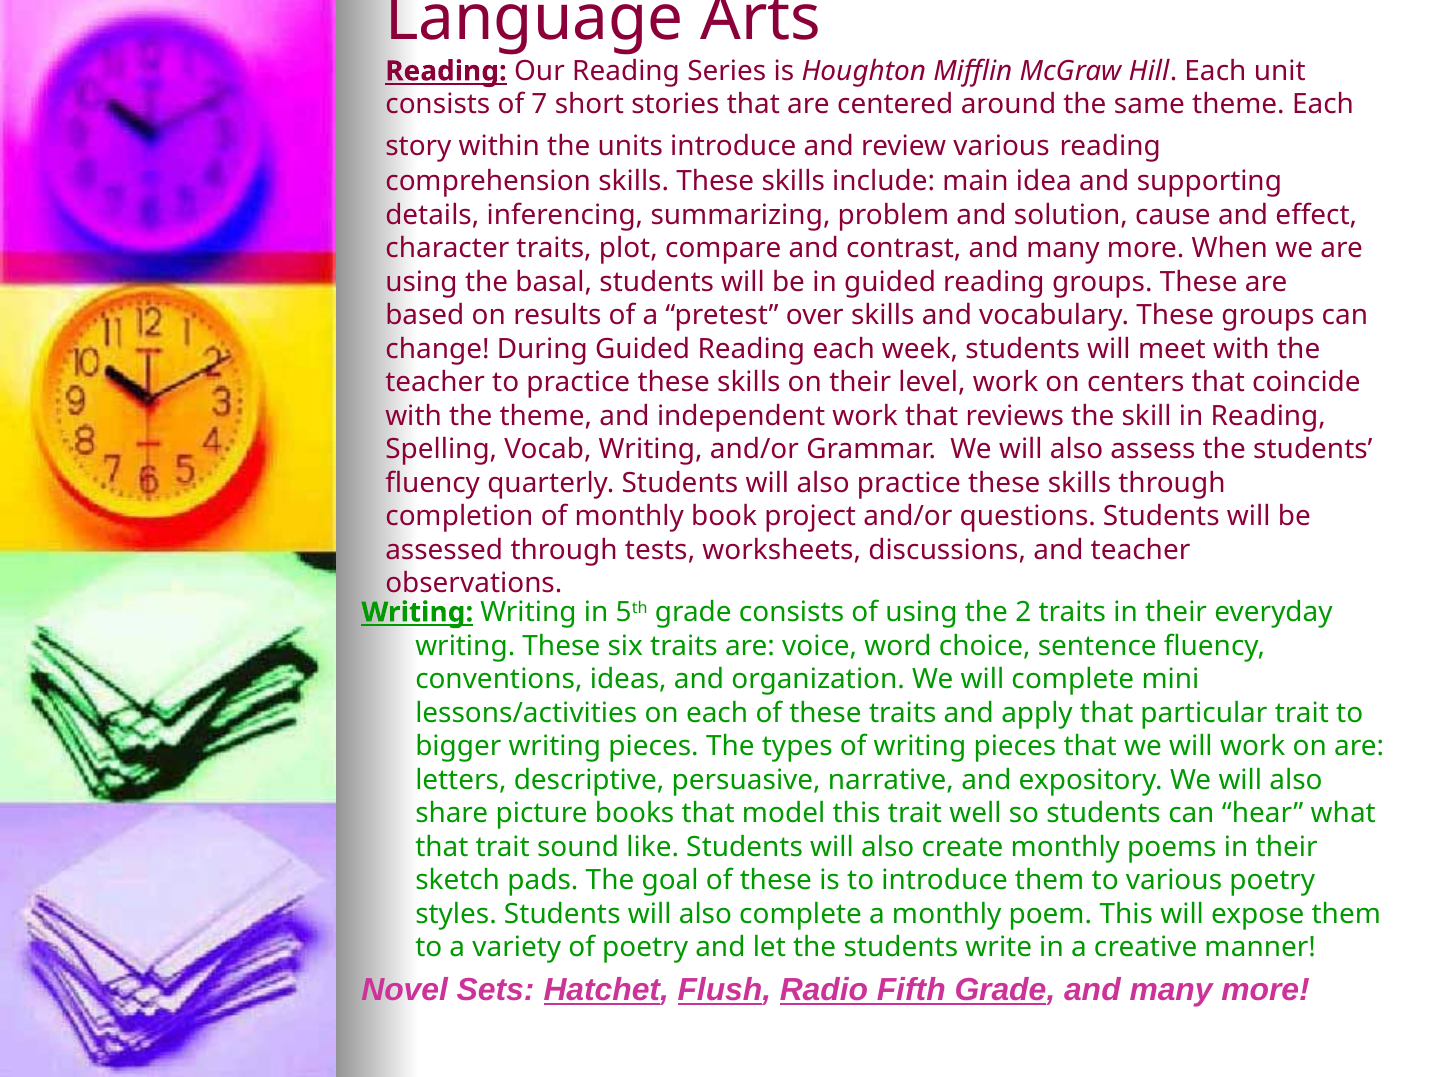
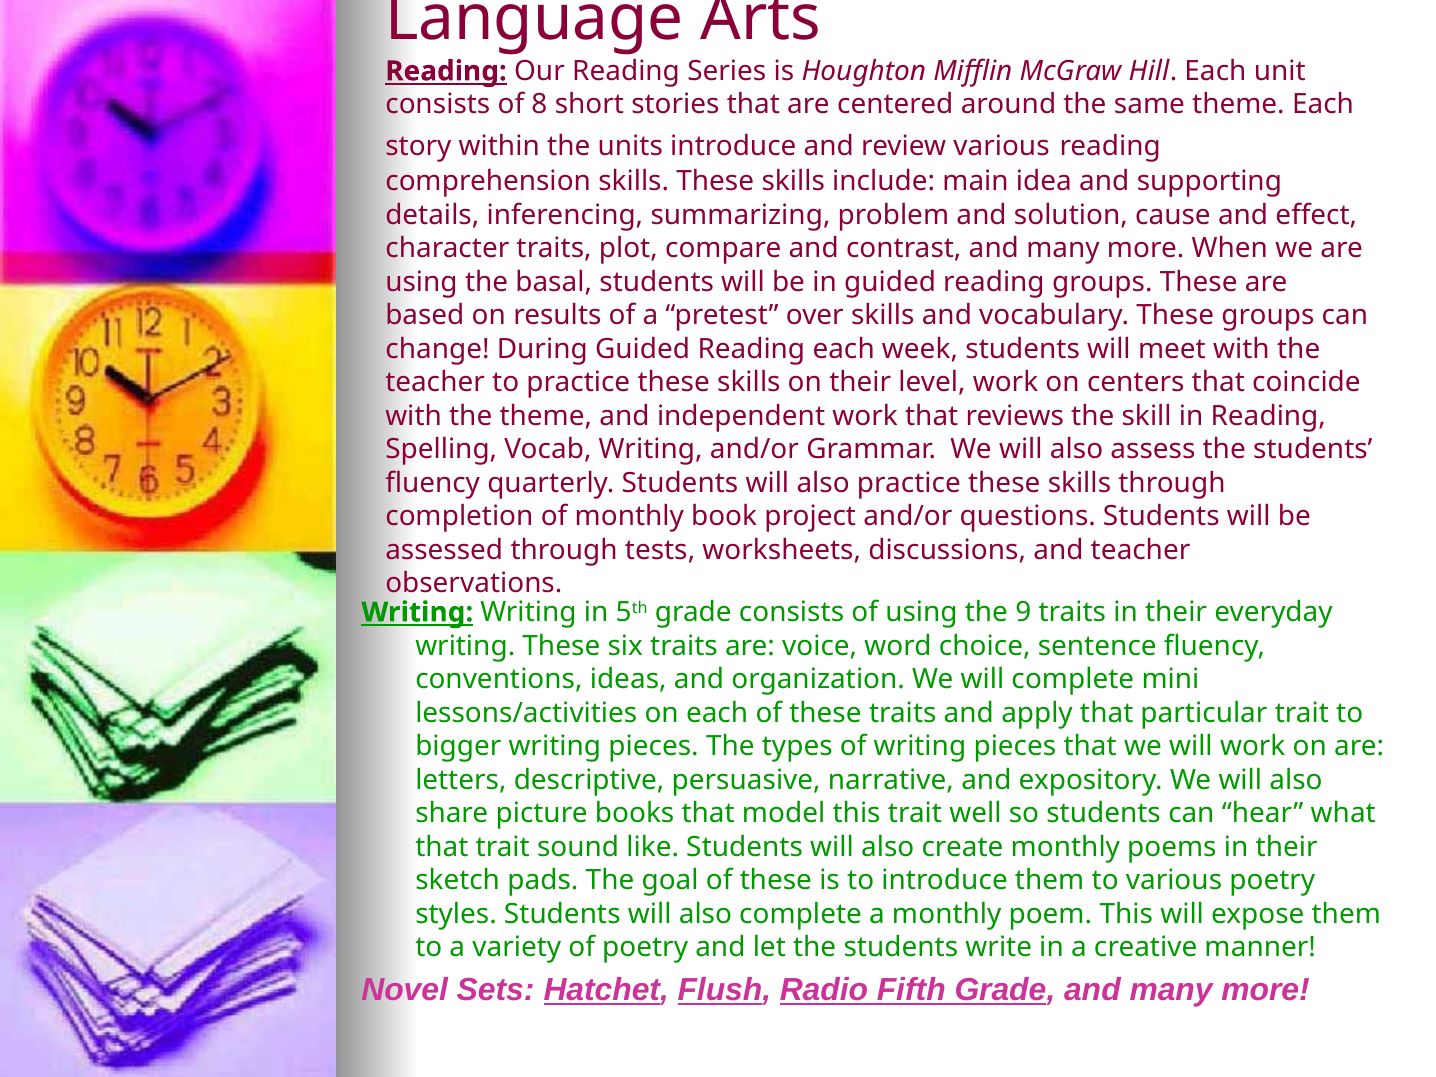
7: 7 -> 8
2: 2 -> 9
